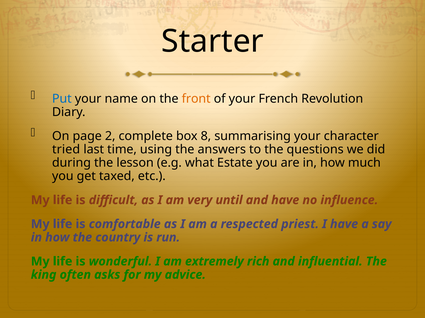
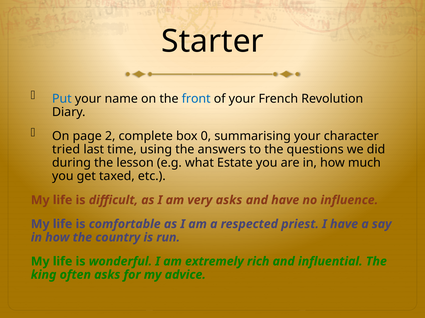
front colour: orange -> blue
8: 8 -> 0
very until: until -> asks
